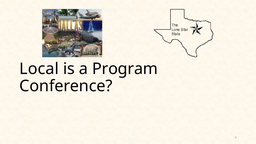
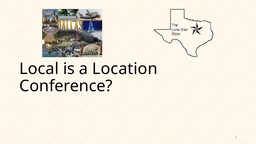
Program: Program -> Location
